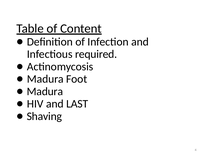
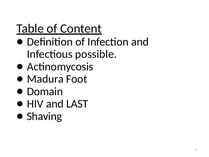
required: required -> possible
Madura at (45, 91): Madura -> Domain
